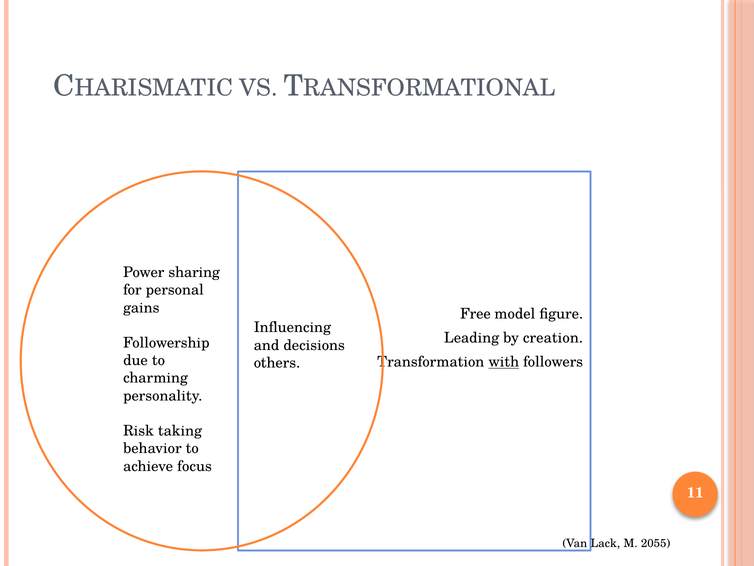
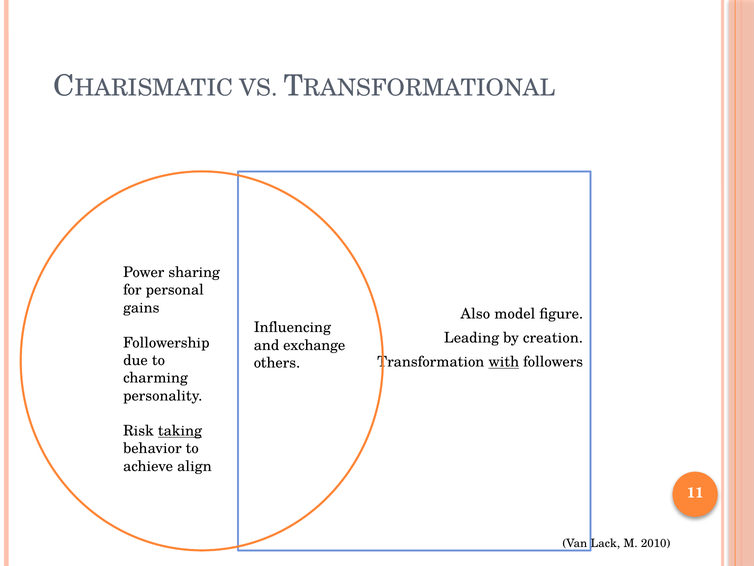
Free: Free -> Also
decisions: decisions -> exchange
taking underline: none -> present
focus: focus -> align
2055: 2055 -> 2010
